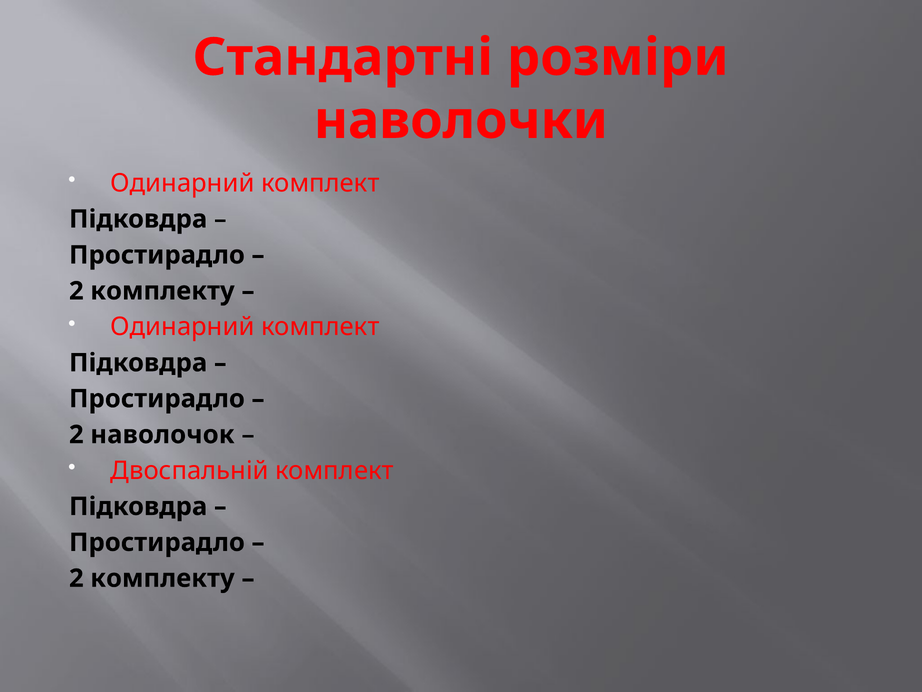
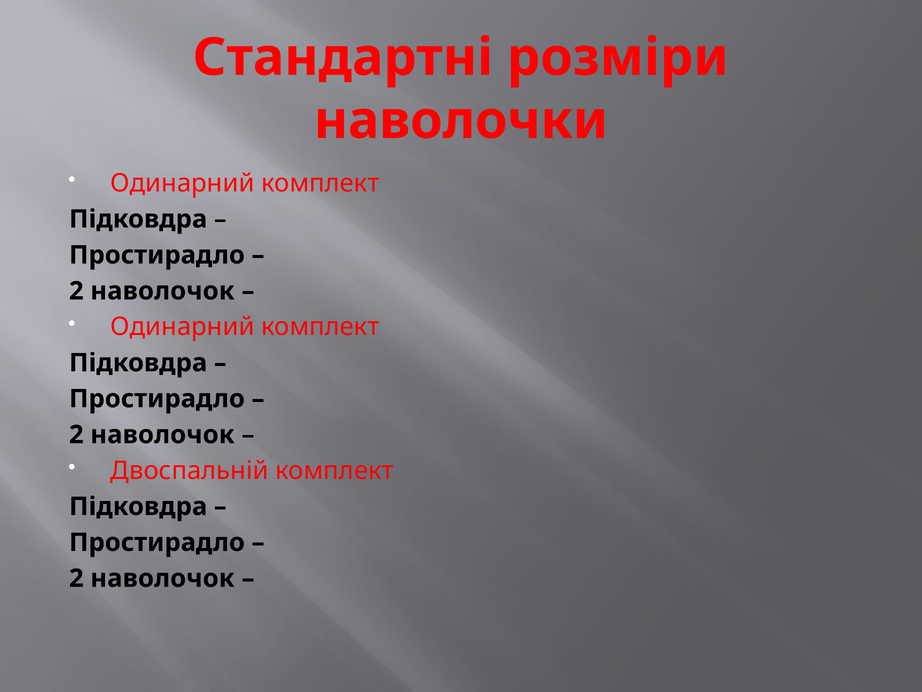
комплекту at (162, 291): комплекту -> наволочок
комплекту at (162, 578): комплекту -> наволочок
